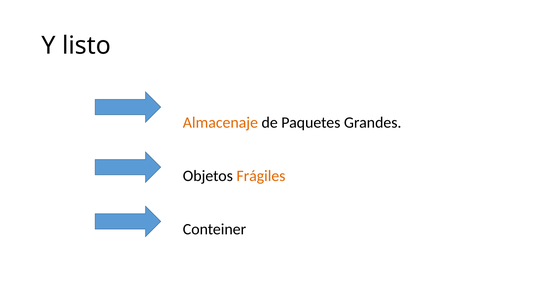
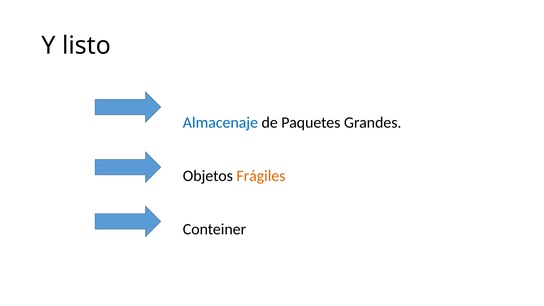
Almacenaje colour: orange -> blue
